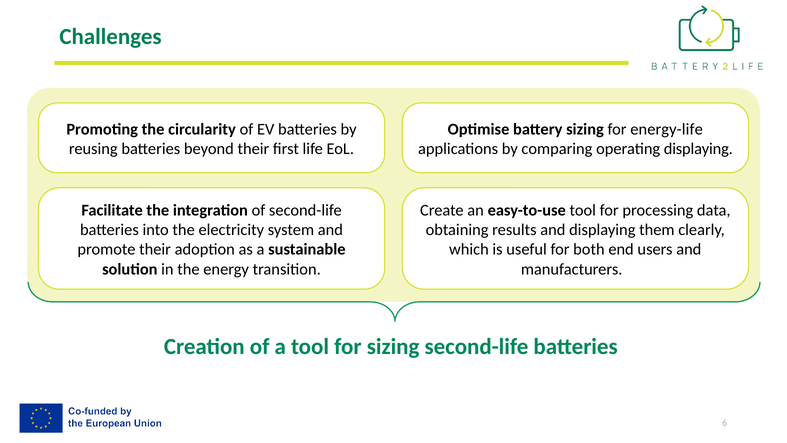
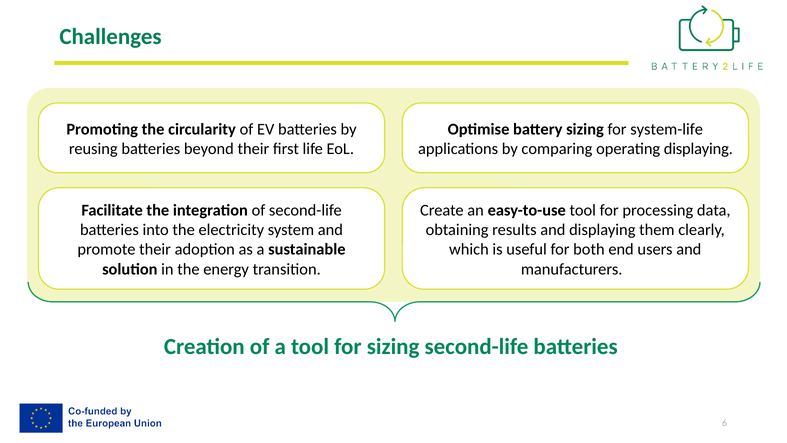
energy-life: energy-life -> system-life
